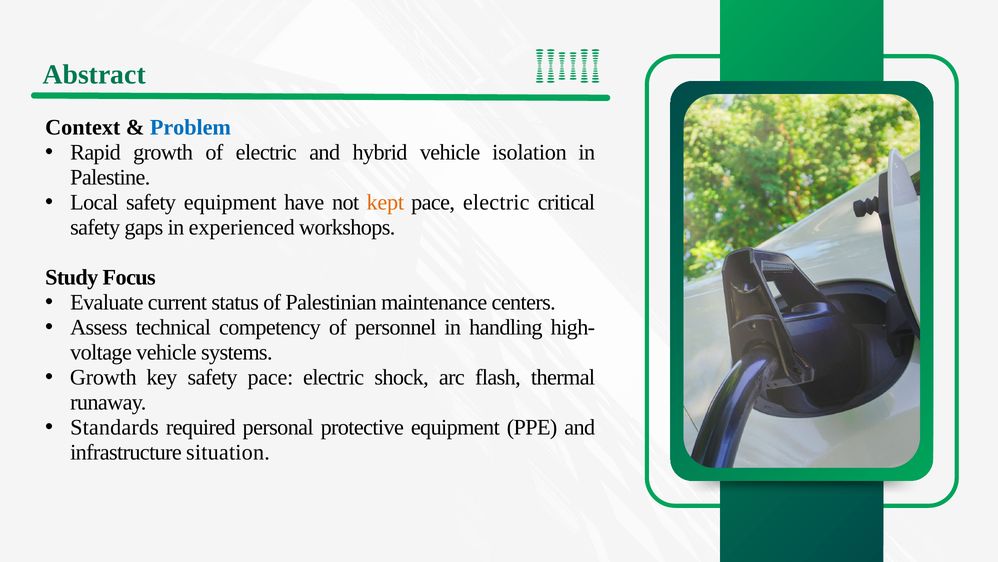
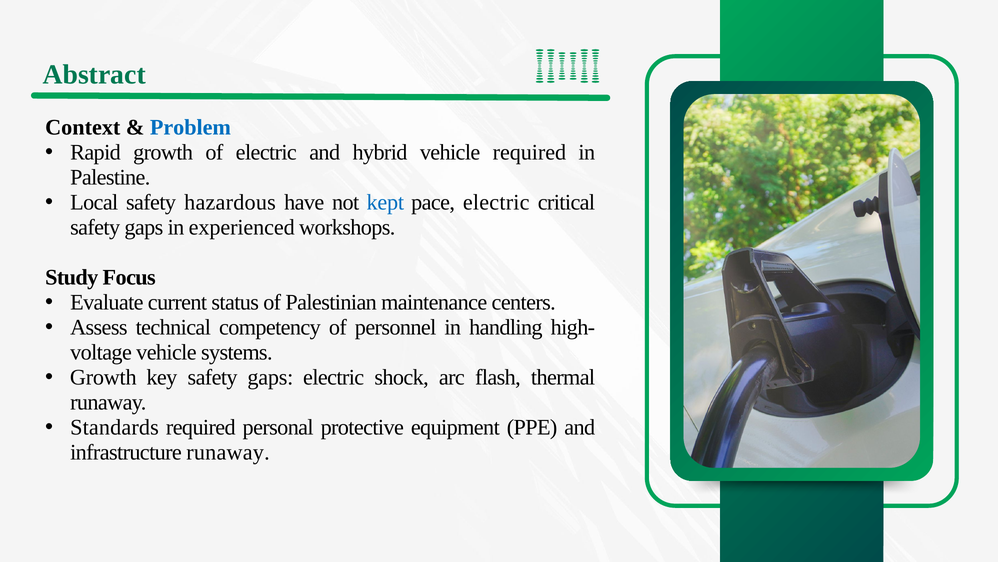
vehicle isolation: isolation -> required
safety equipment: equipment -> hazardous
kept colour: orange -> blue
key safety pace: pace -> gaps
infrastructure situation: situation -> runaway
